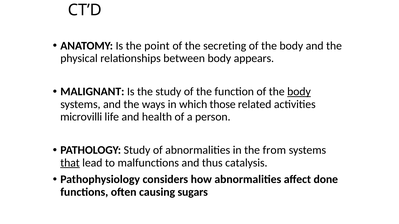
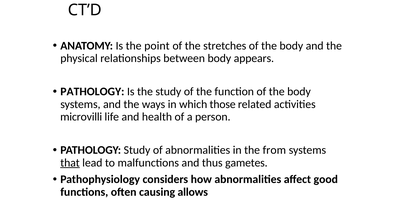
secreting: secreting -> stretches
MALIGNANT at (92, 92): MALIGNANT -> PATHOLOGY
body at (299, 92) underline: present -> none
catalysis: catalysis -> gametes
done: done -> good
sugars: sugars -> allows
